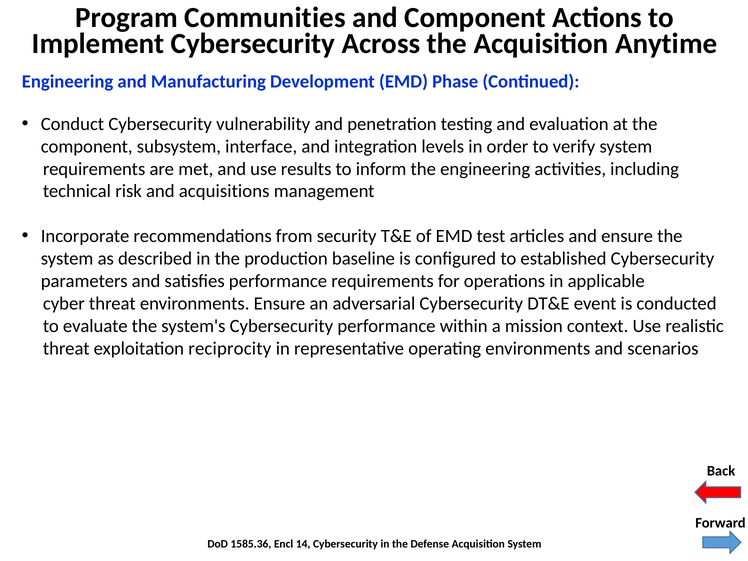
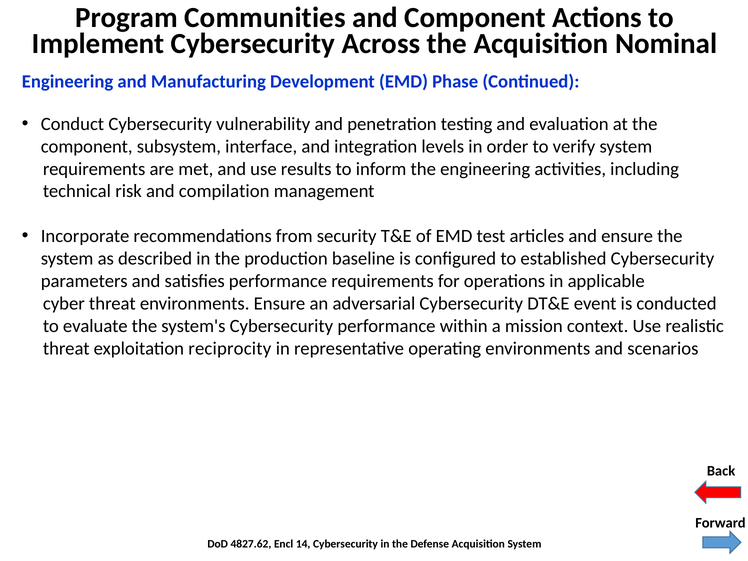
Anytime: Anytime -> Nominal
acquisitions: acquisitions -> compilation
1585.36: 1585.36 -> 4827.62
